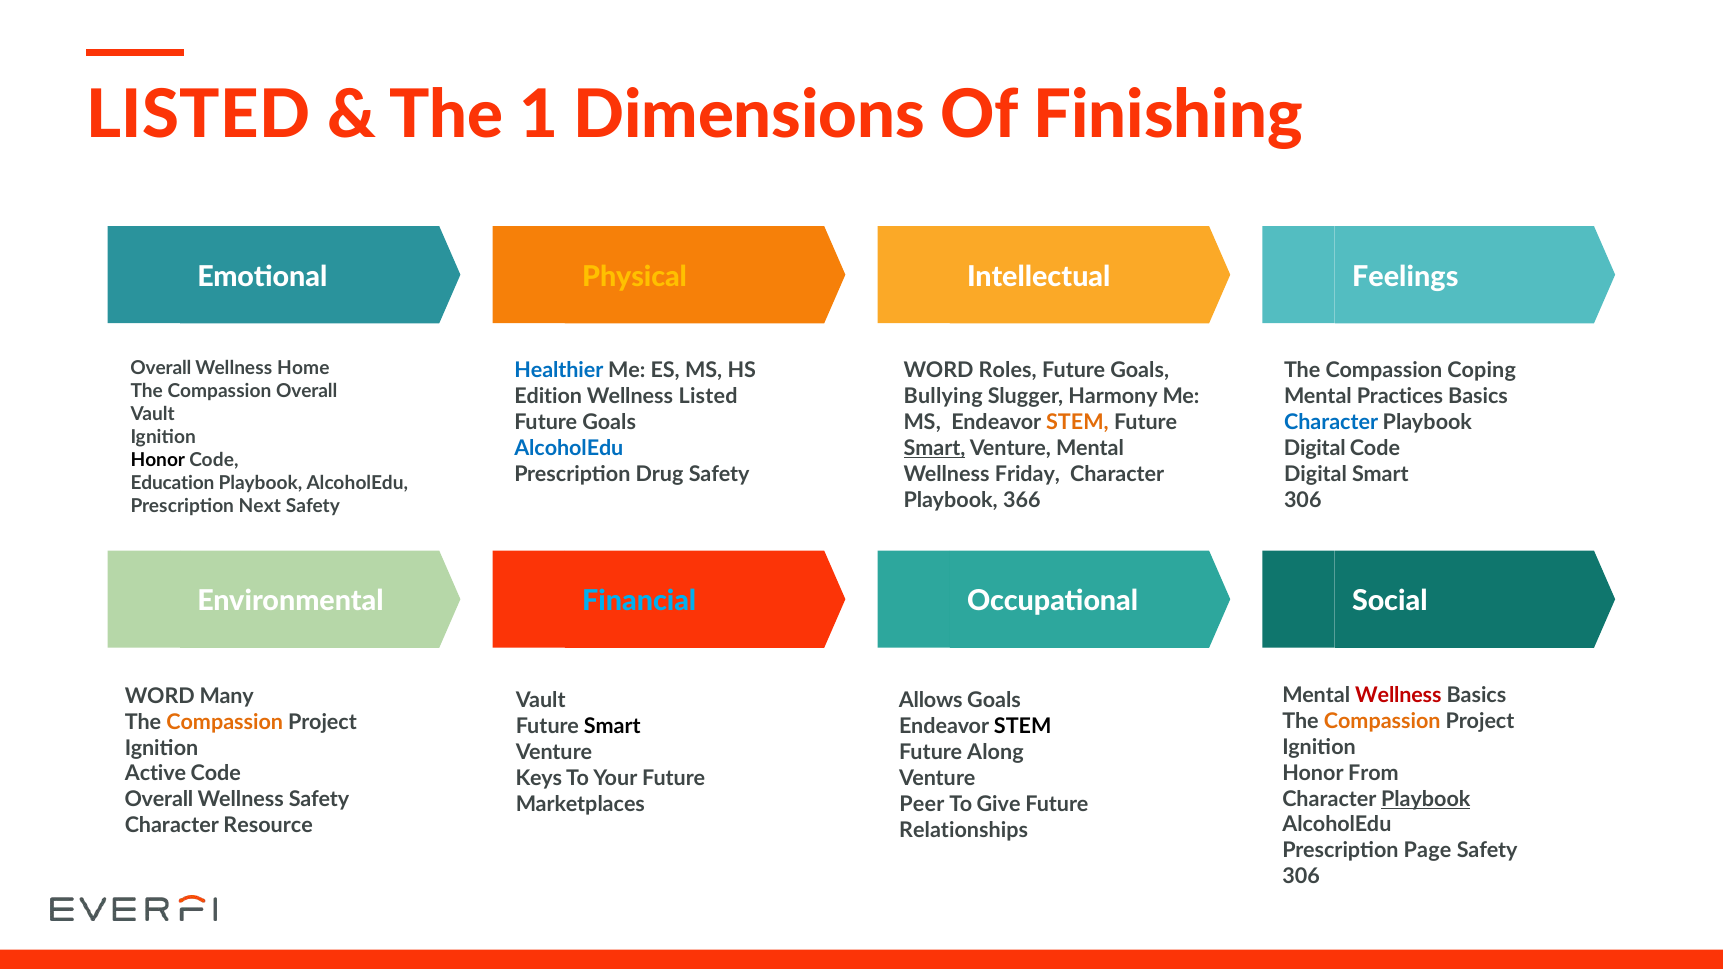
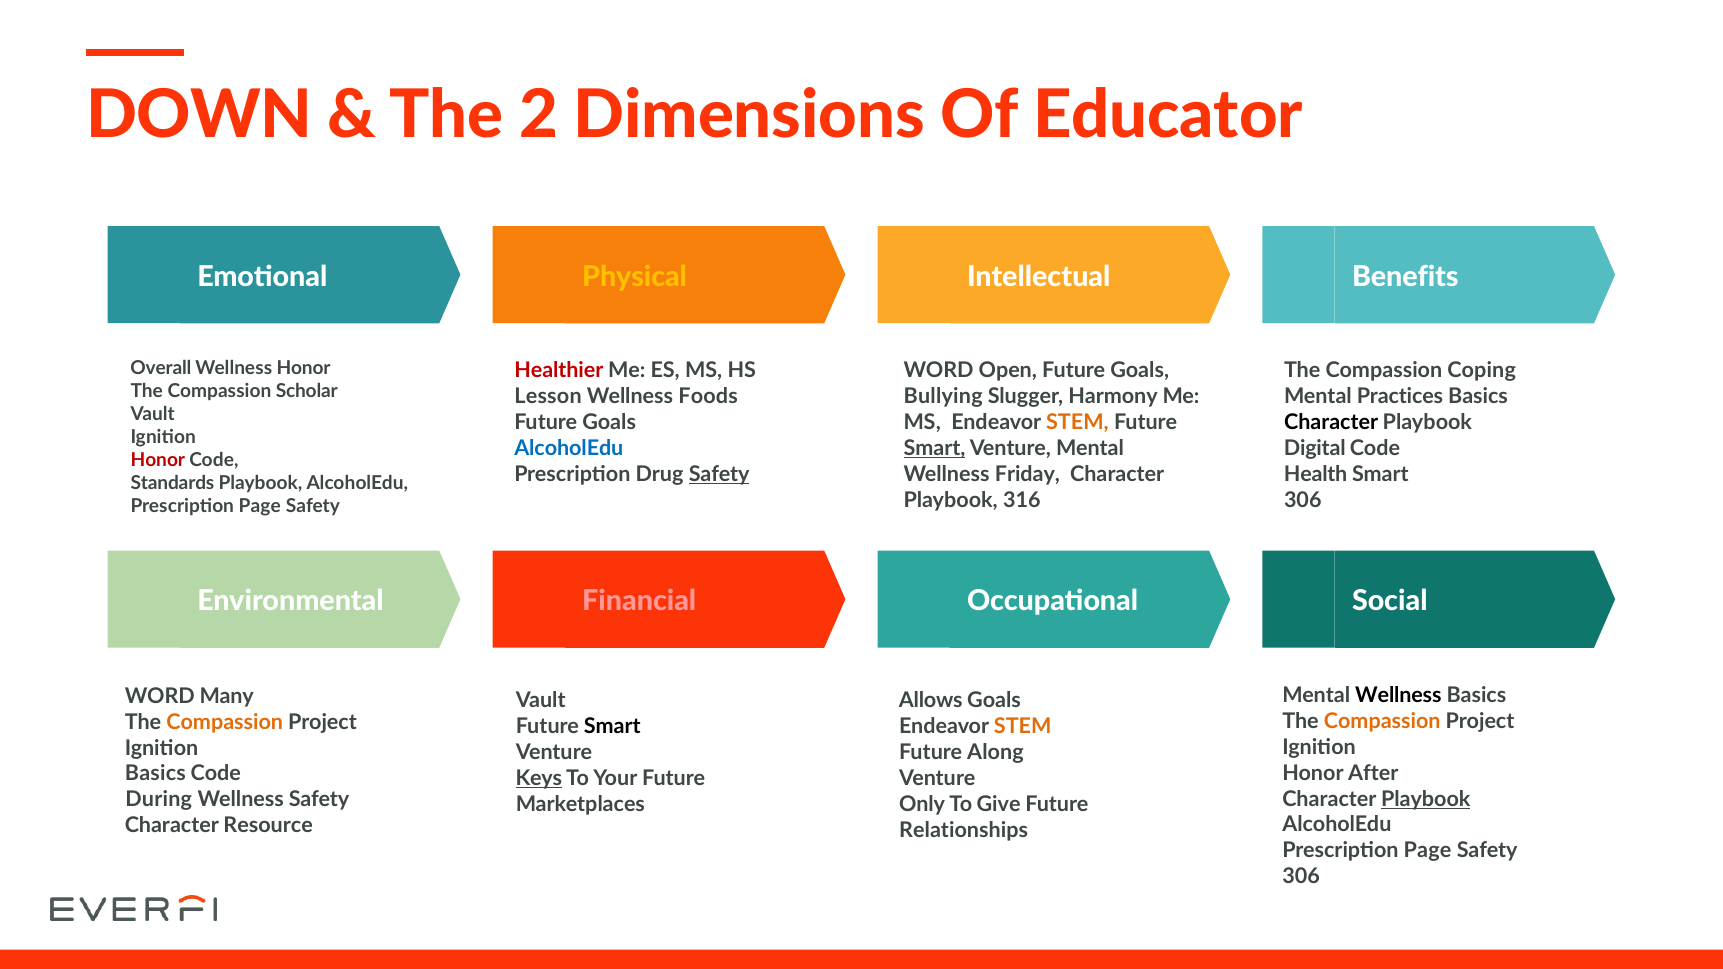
LISTED at (199, 116): LISTED -> DOWN
1: 1 -> 2
Finishing: Finishing -> Educator
Feelings: Feelings -> Benefits
Wellness Home: Home -> Honor
Healthier colour: blue -> red
Roles: Roles -> Open
Compassion Overall: Overall -> Scholar
Edition: Edition -> Lesson
Wellness Listed: Listed -> Foods
Character at (1331, 423) colour: blue -> black
Honor at (158, 460) colour: black -> red
Safety at (719, 475) underline: none -> present
Digital at (1316, 475): Digital -> Health
Education: Education -> Standards
366: 366 -> 316
Next at (260, 506): Next -> Page
Financial colour: light blue -> pink
Wellness at (1398, 695) colour: red -> black
STEM at (1023, 727) colour: black -> orange
From: From -> After
Active at (156, 774): Active -> Basics
Keys underline: none -> present
Overall at (159, 800): Overall -> During
Peer: Peer -> Only
